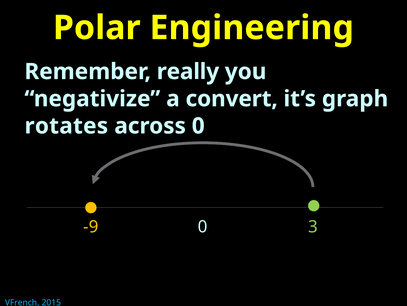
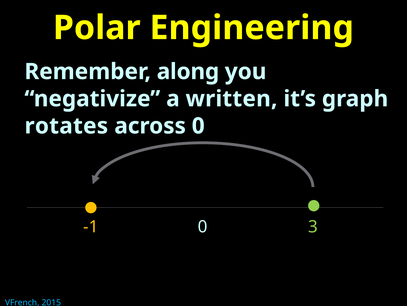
really: really -> along
convert: convert -> written
-9: -9 -> -1
